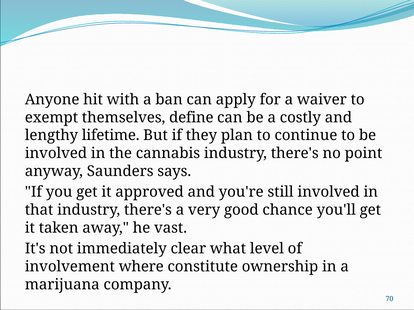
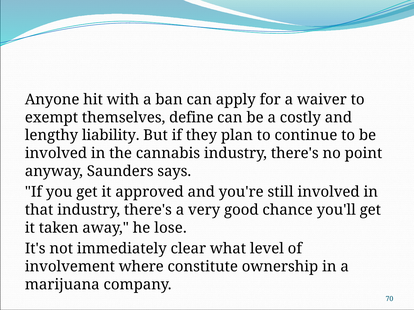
lifetime: lifetime -> liability
vast: vast -> lose
